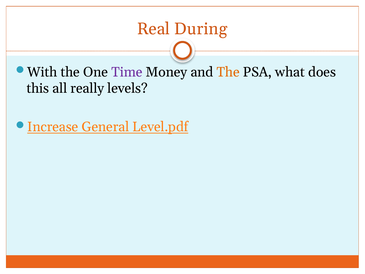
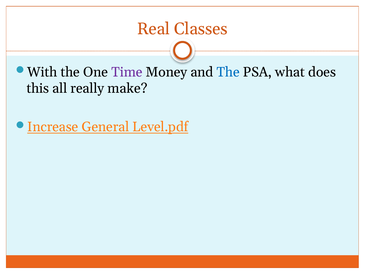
During: During -> Classes
The at (228, 72) colour: orange -> blue
levels: levels -> make
